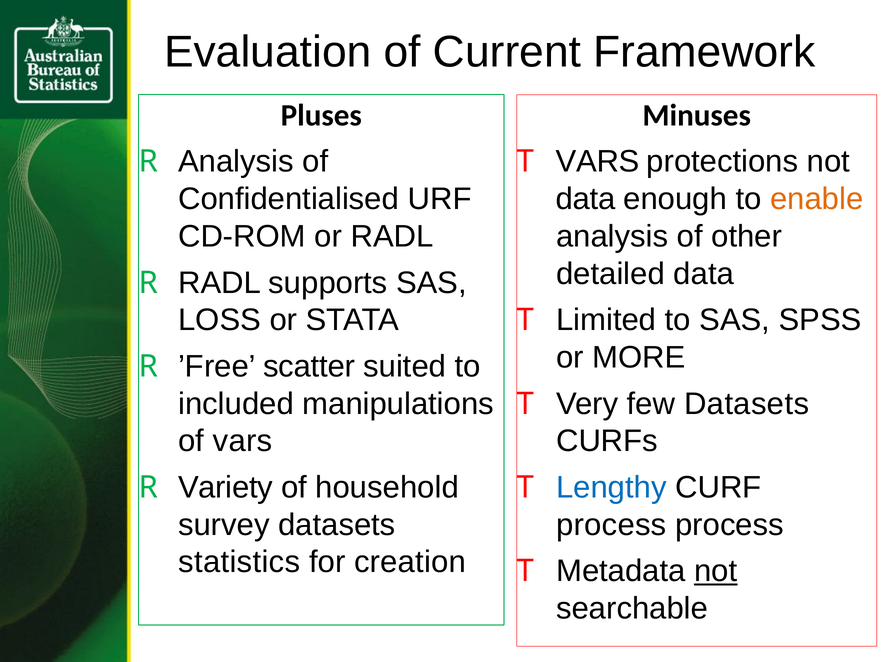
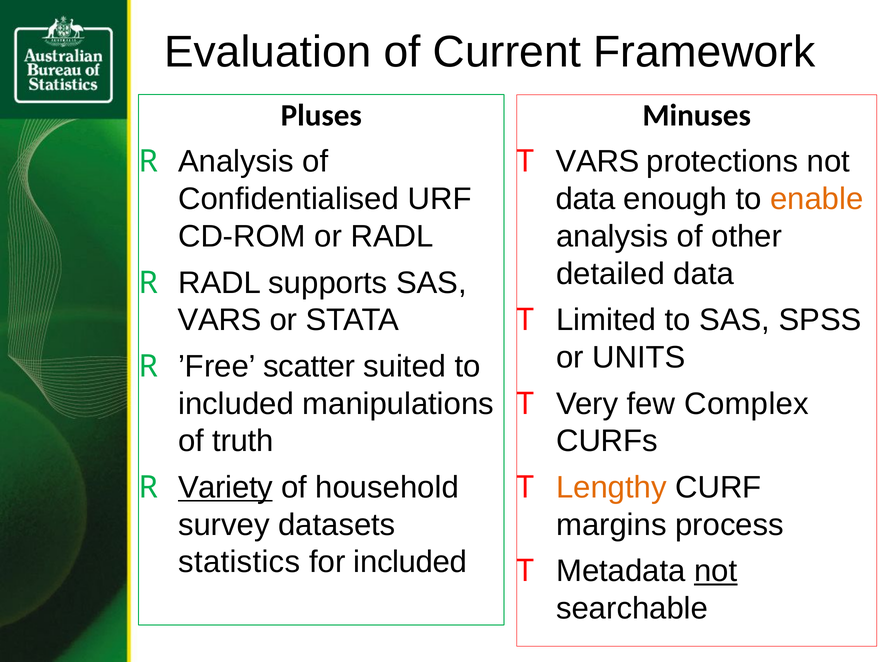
LOSS at (220, 320): LOSS -> VARS
MORE: MORE -> UNITS
few Datasets: Datasets -> Complex
of vars: vars -> truth
Variety underline: none -> present
Lengthy colour: blue -> orange
process at (611, 524): process -> margins
for creation: creation -> included
